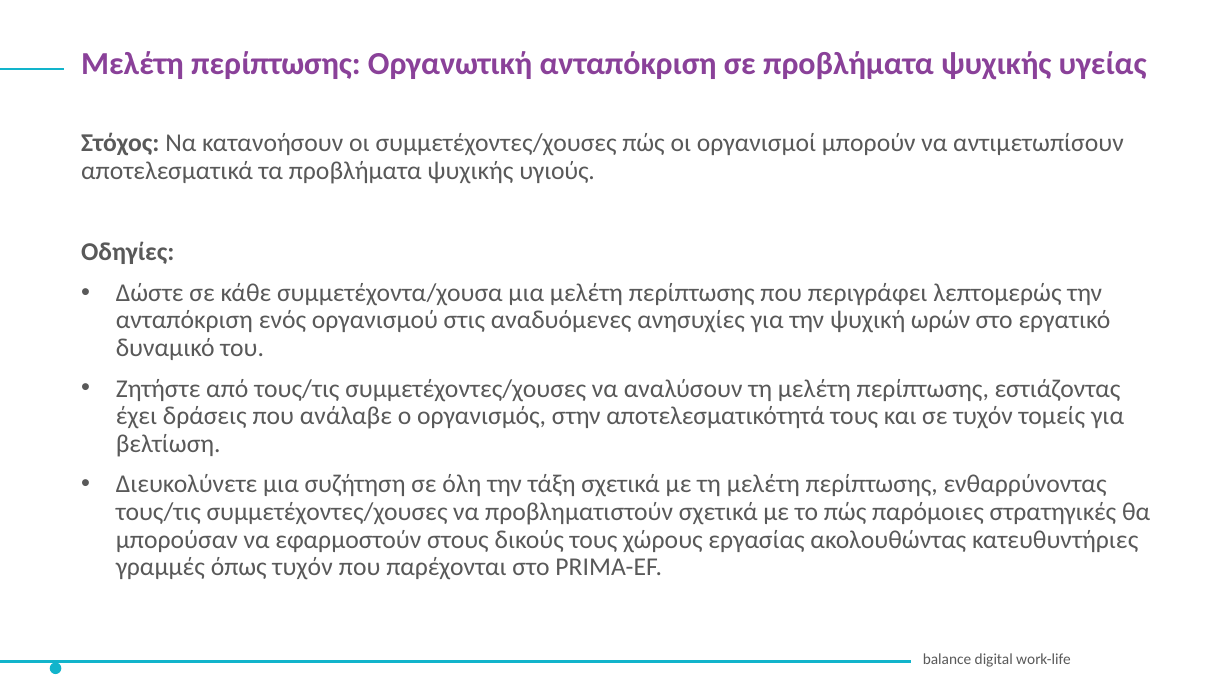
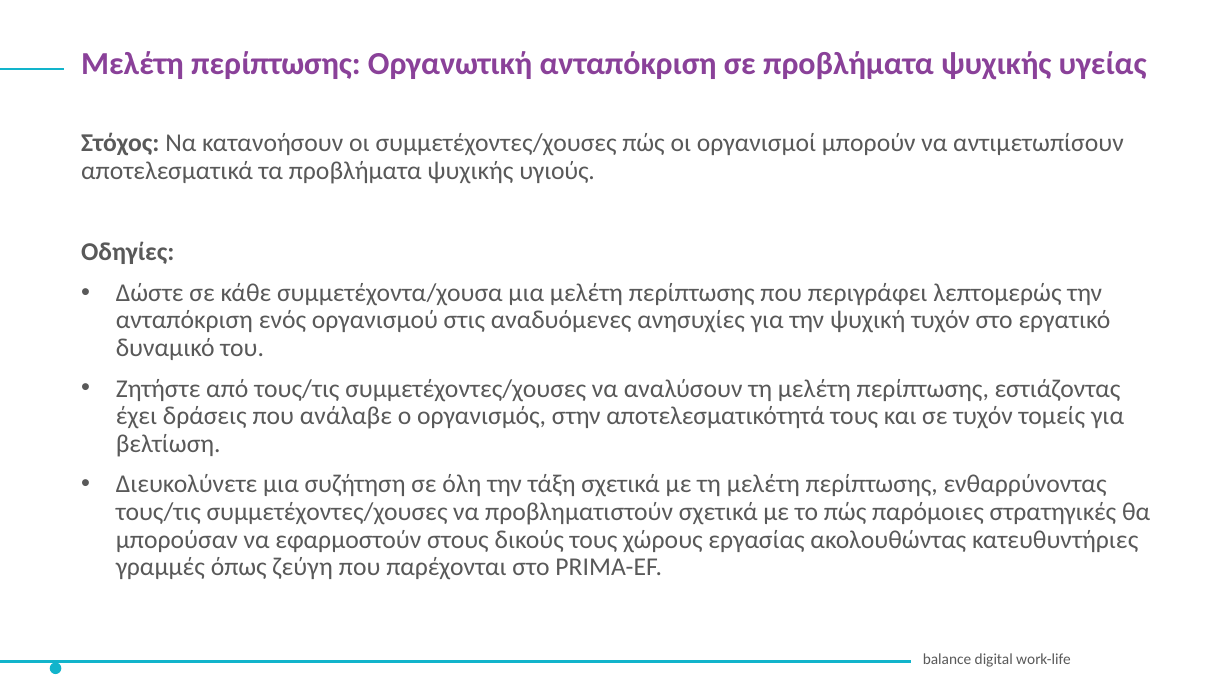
ψυχική ωρών: ωρών -> τυχόν
όπως τυχόν: τυχόν -> ζεύγη
